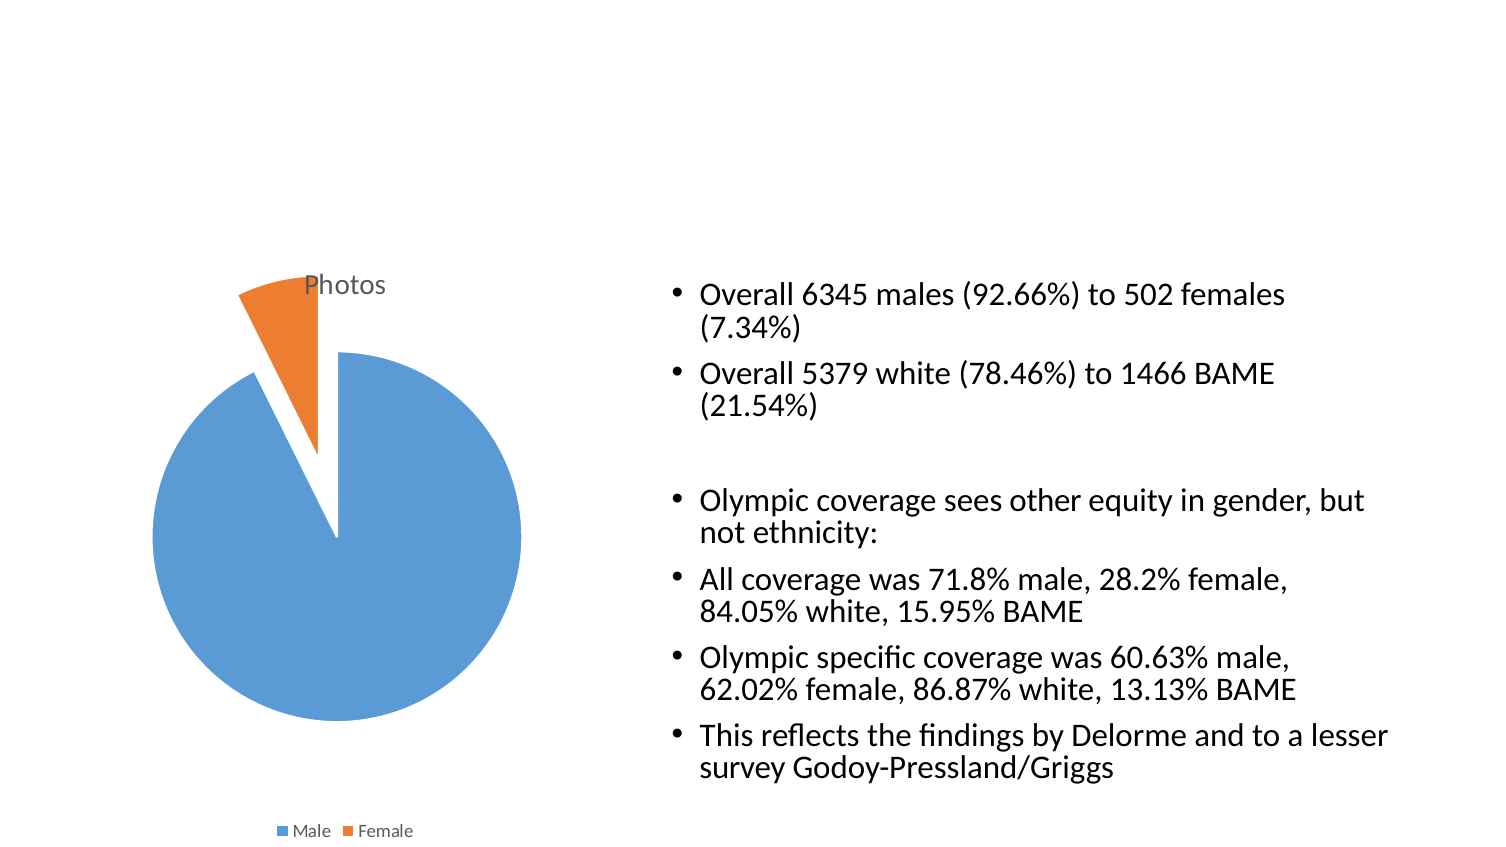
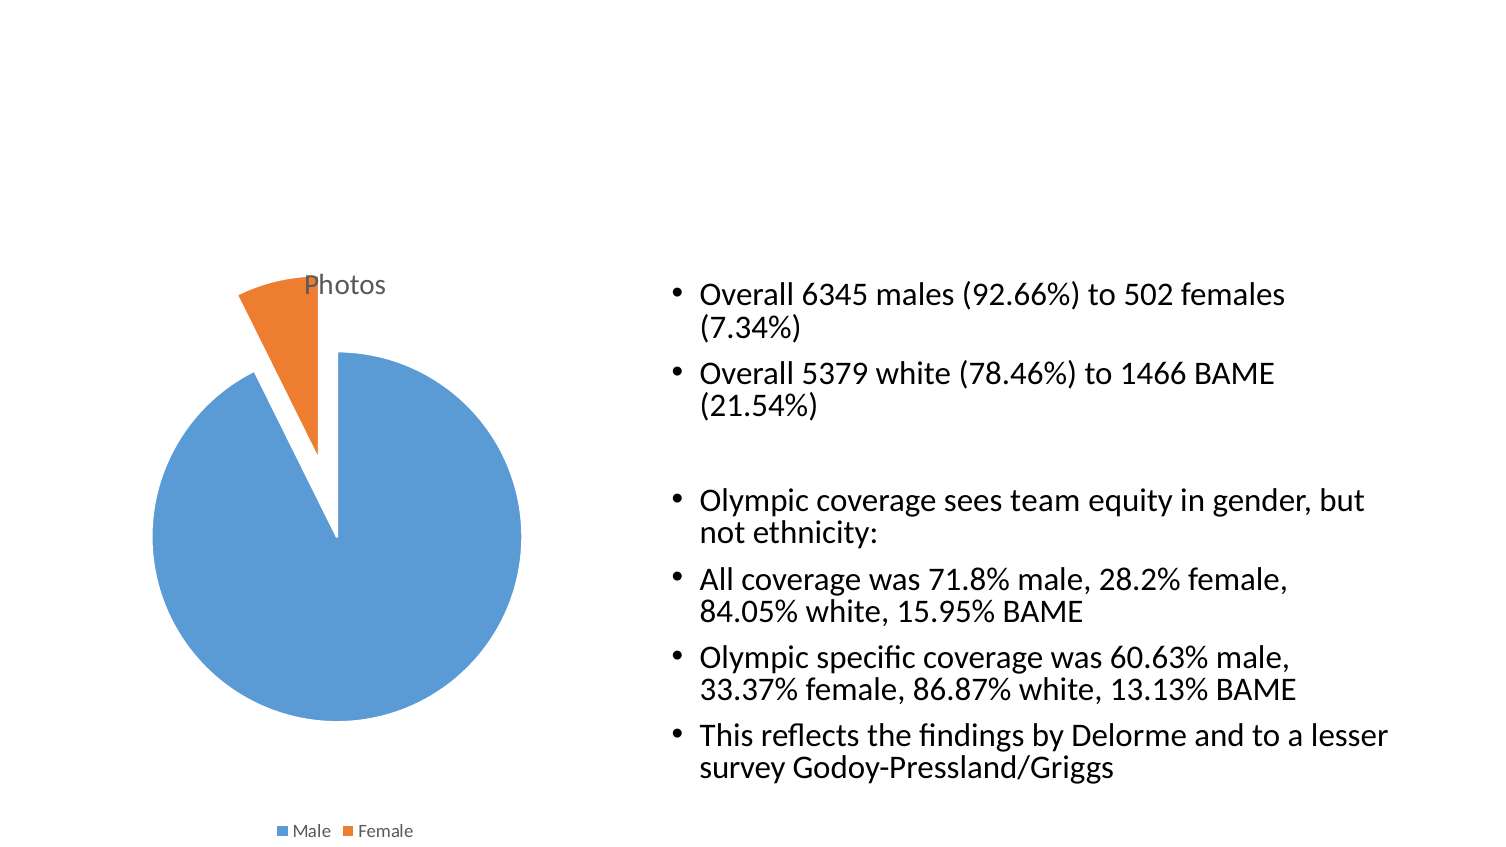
other: other -> team
62.02%: 62.02% -> 33.37%
